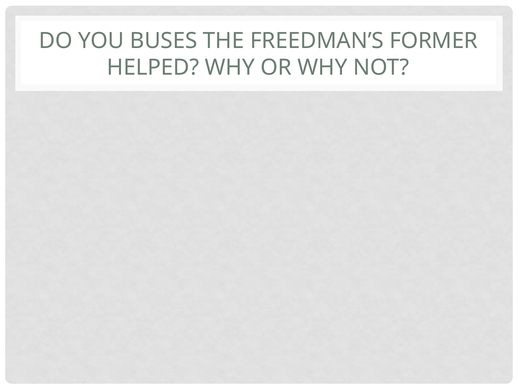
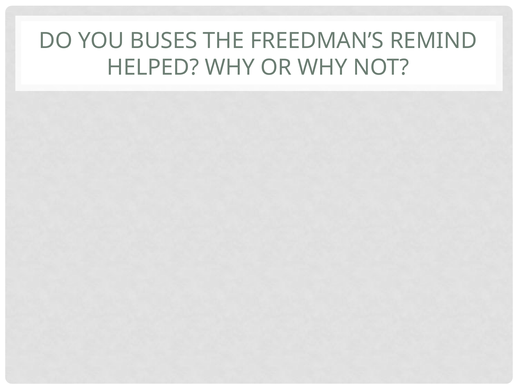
FORMER: FORMER -> REMIND
